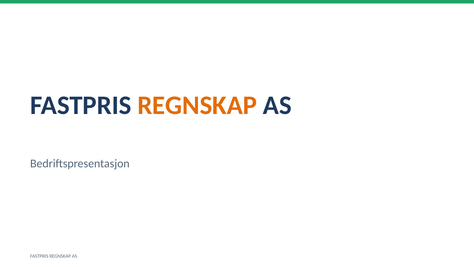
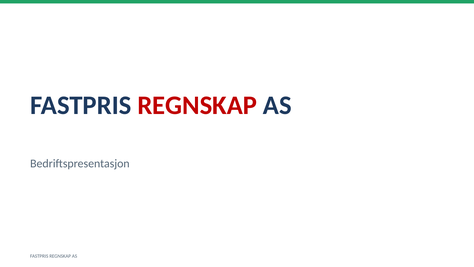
REGNSKAP at (197, 105) colour: orange -> red
